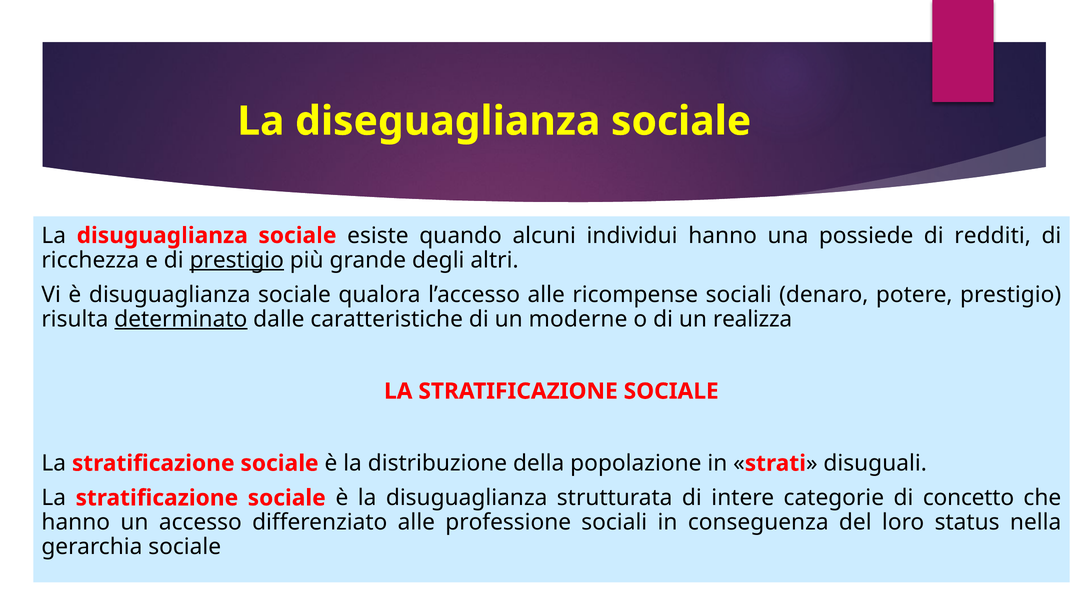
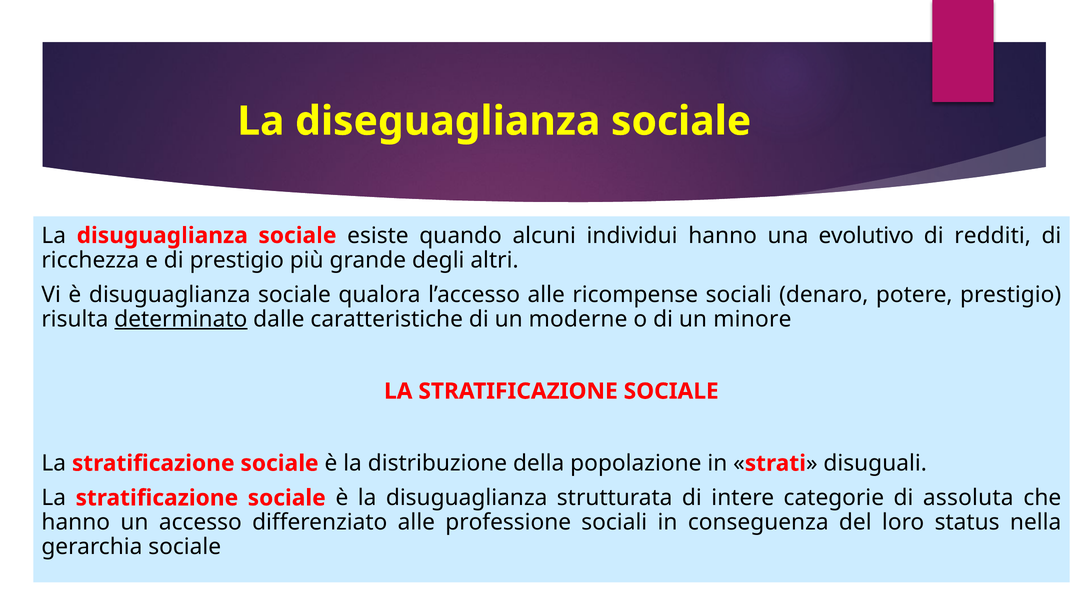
possiede: possiede -> evolutivo
prestigio at (237, 260) underline: present -> none
realizza: realizza -> minore
concetto: concetto -> assoluta
